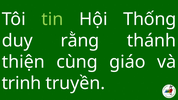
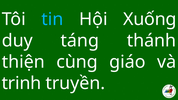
tin colour: light green -> light blue
Thống: Thống -> Xuống
rằng: rằng -> táng
